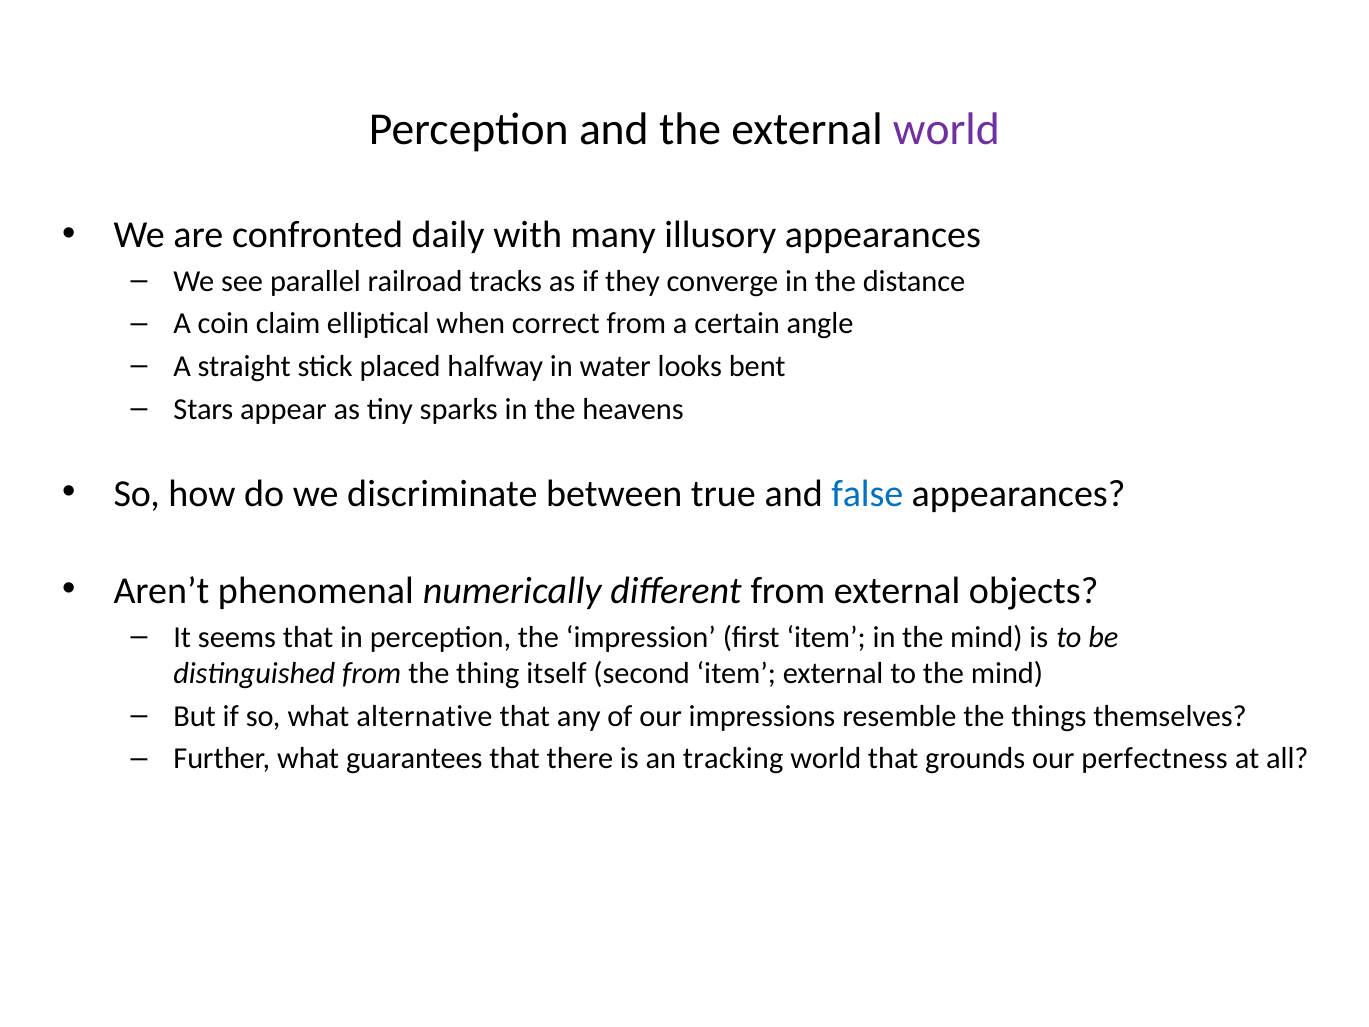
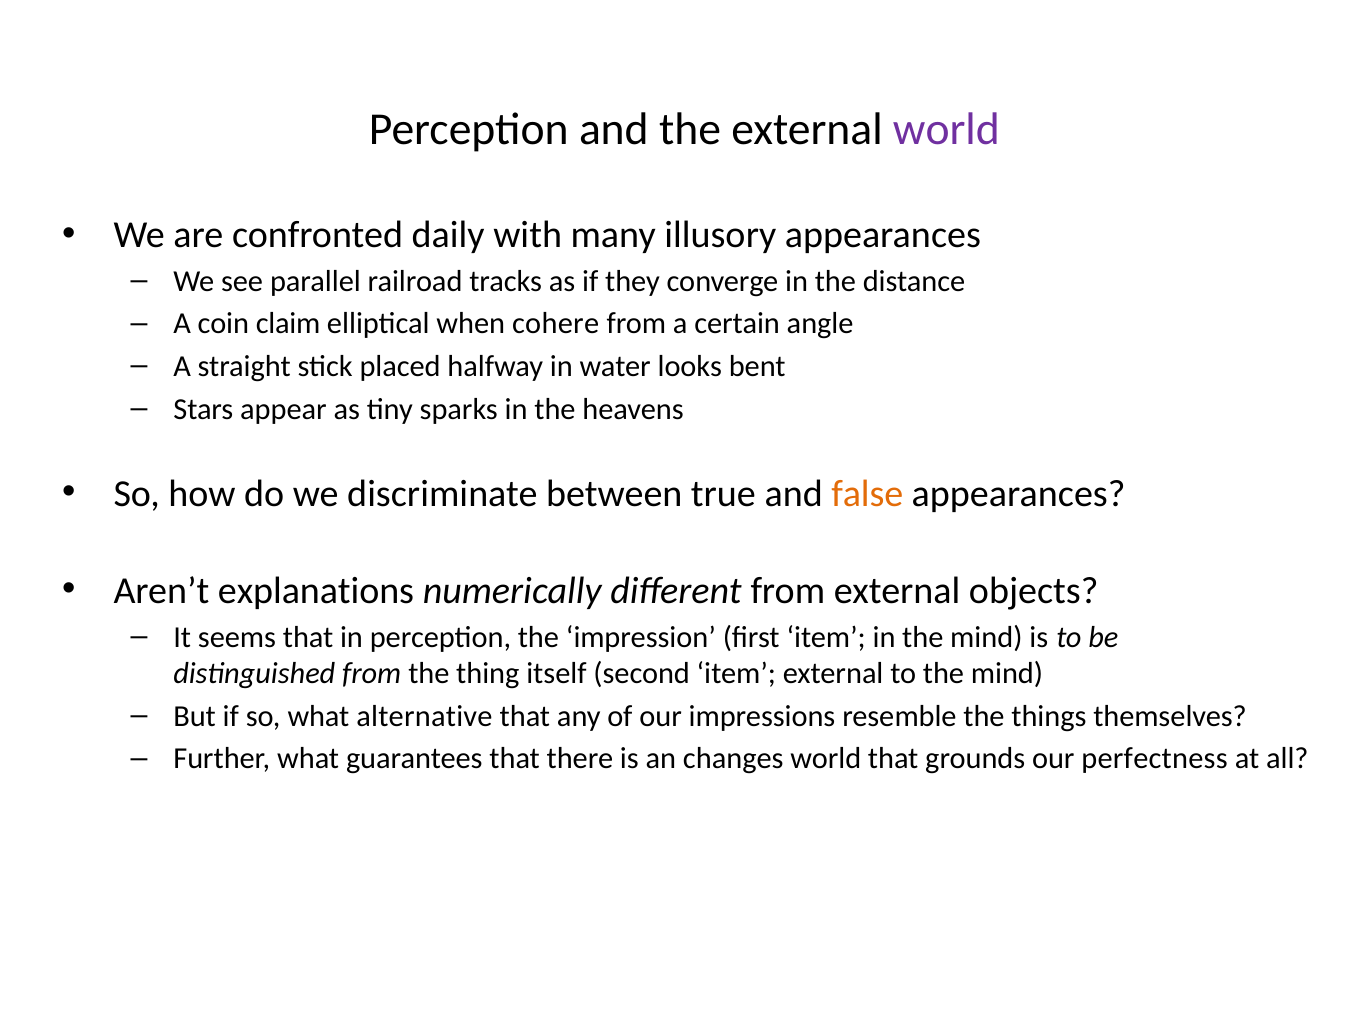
correct: correct -> cohere
false colour: blue -> orange
phenomenal: phenomenal -> explanations
tracking: tracking -> changes
